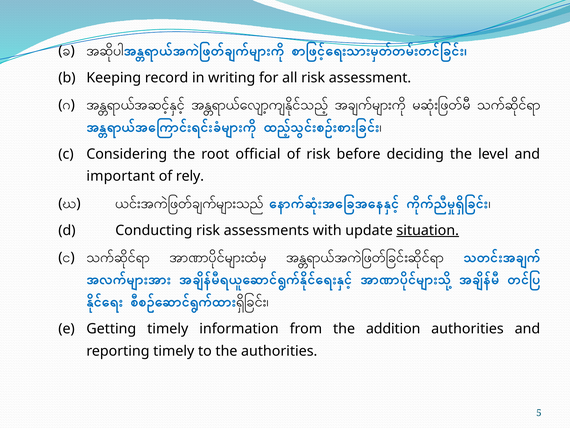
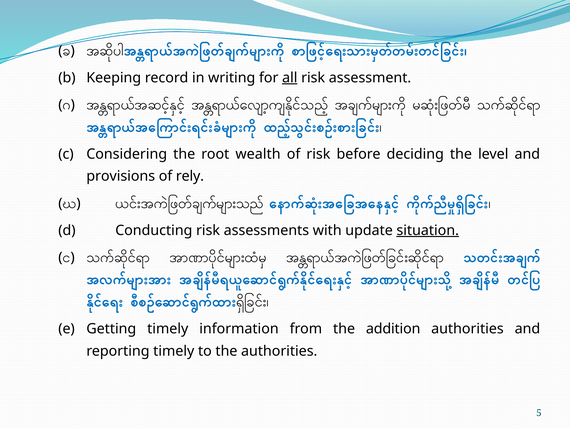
all underline: none -> present
official: official -> wealth
important: important -> provisions
